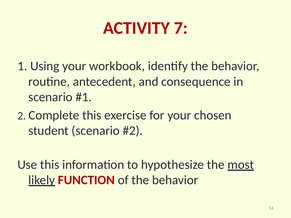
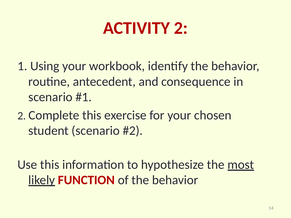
ACTIVITY 7: 7 -> 2
